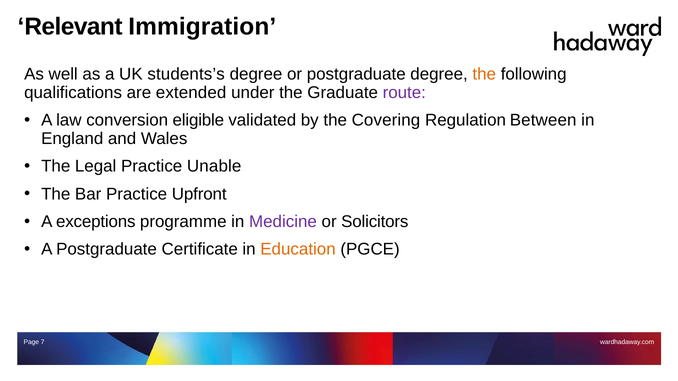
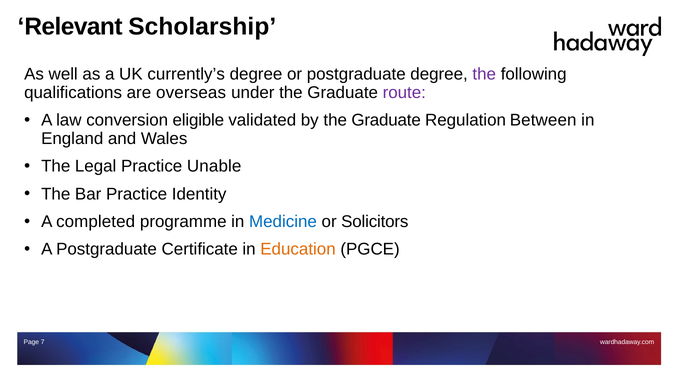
Immigration: Immigration -> Scholarship
students’s: students’s -> currently’s
the at (484, 74) colour: orange -> purple
extended: extended -> overseas
by the Covering: Covering -> Graduate
Upfront: Upfront -> Identity
exceptions: exceptions -> completed
Medicine colour: purple -> blue
